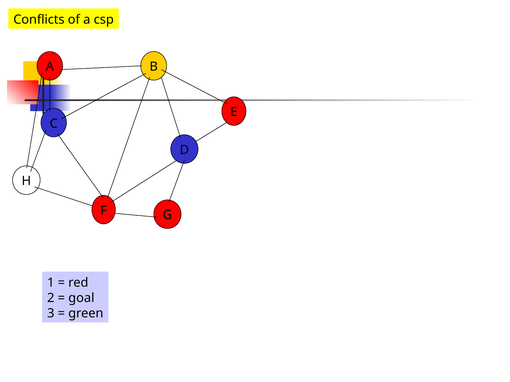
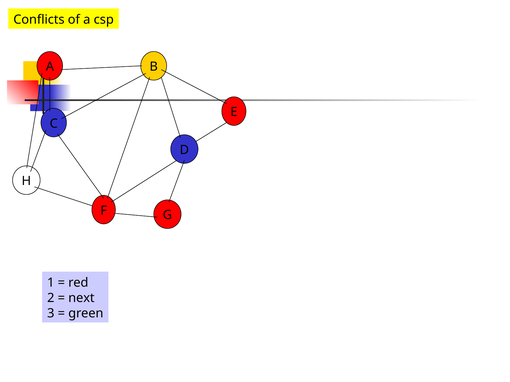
goal: goal -> next
